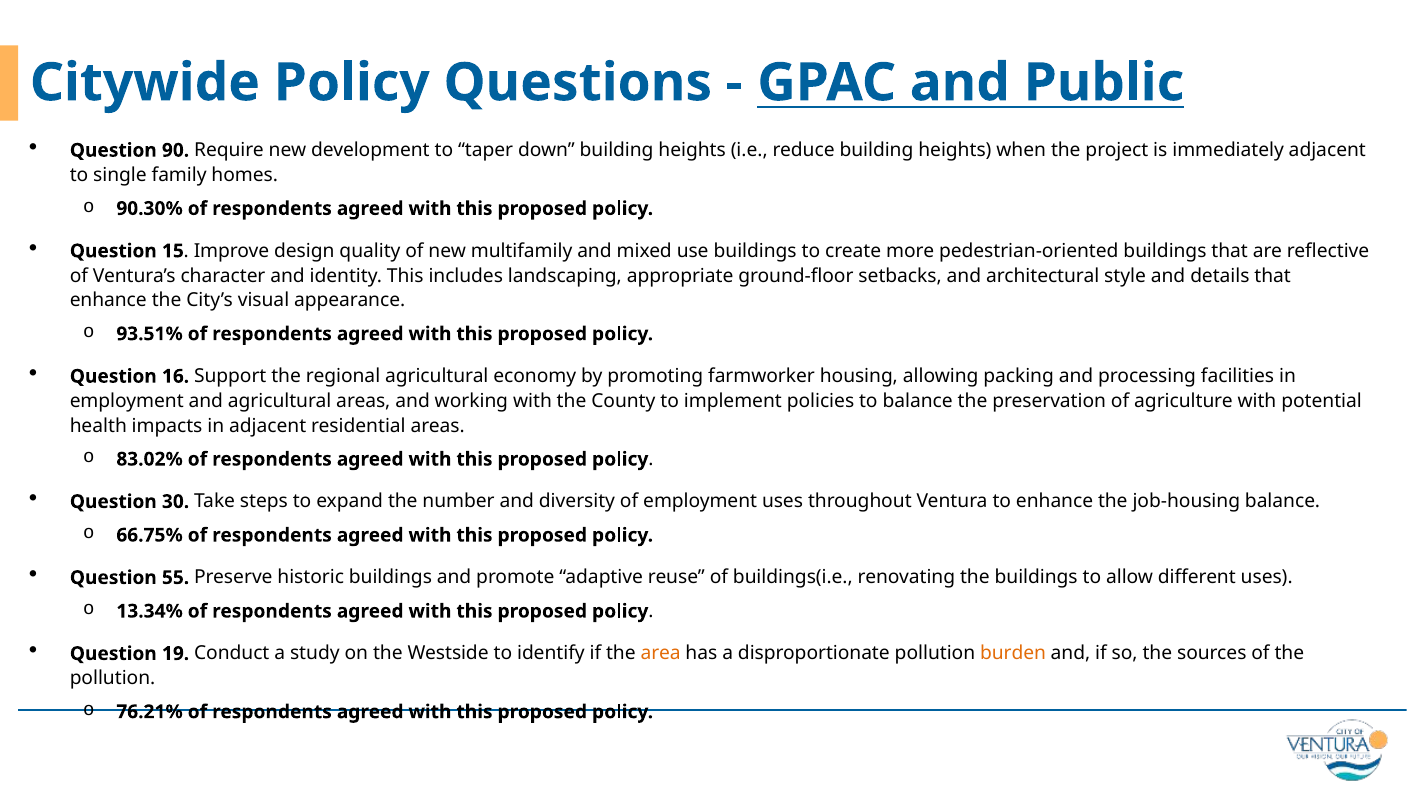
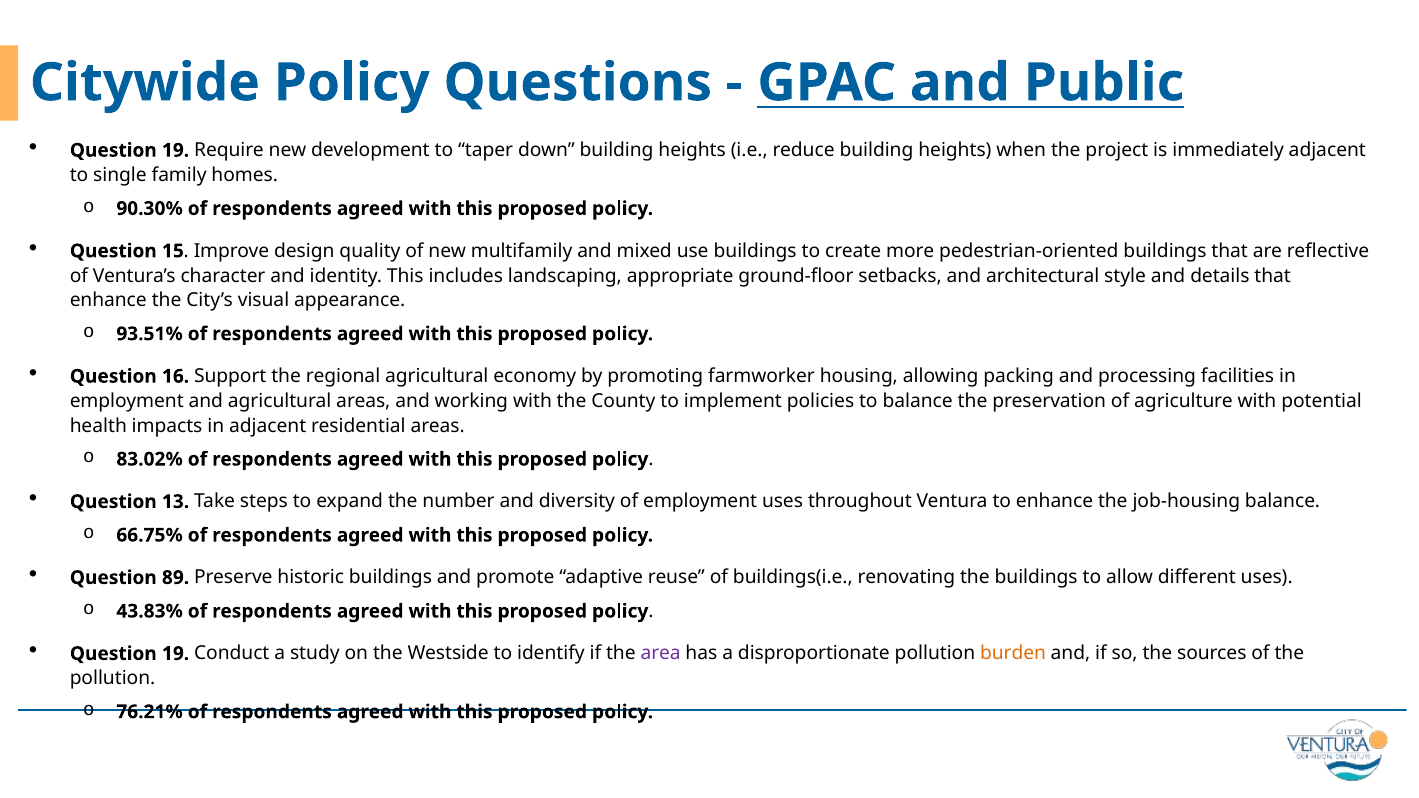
90 at (176, 150): 90 -> 19
30: 30 -> 13
55: 55 -> 89
13.34%: 13.34% -> 43.83%
area colour: orange -> purple
